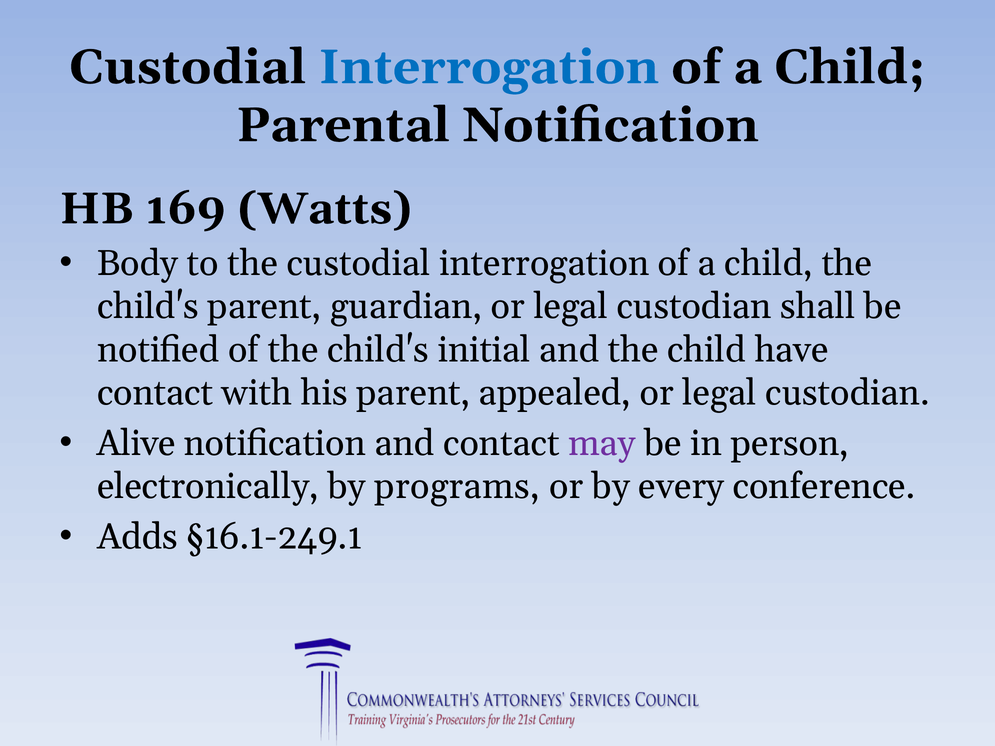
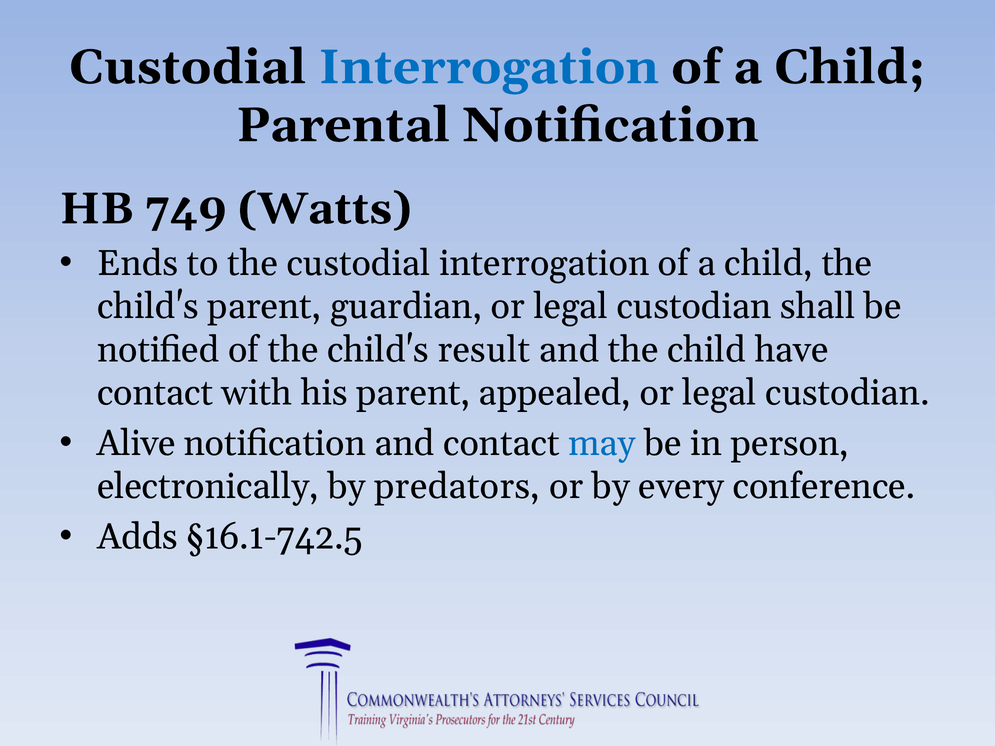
169: 169 -> 749
Body: Body -> Ends
initial: initial -> result
may colour: purple -> blue
programs: programs -> predators
§16.1-249.1: §16.1-249.1 -> §16.1-742.5
